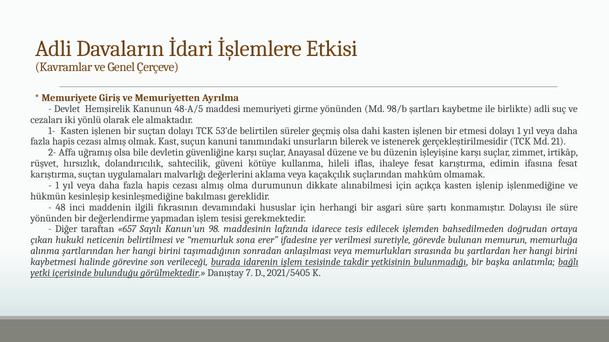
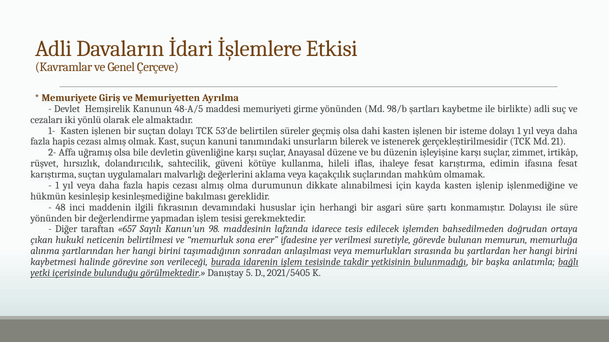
etmesi: etmesi -> isteme
açıkça: açıkça -> kayda
7: 7 -> 5
